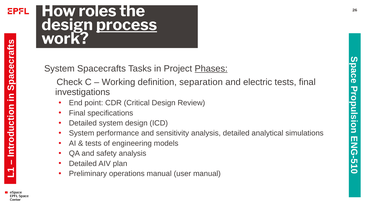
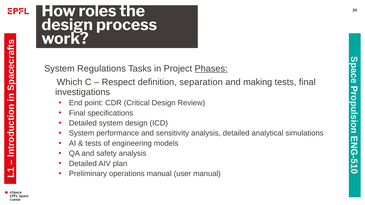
process underline: present -> none
Spacecrafts: Spacecrafts -> Regulations
Check: Check -> Which
Working: Working -> Respect
electric: electric -> making
